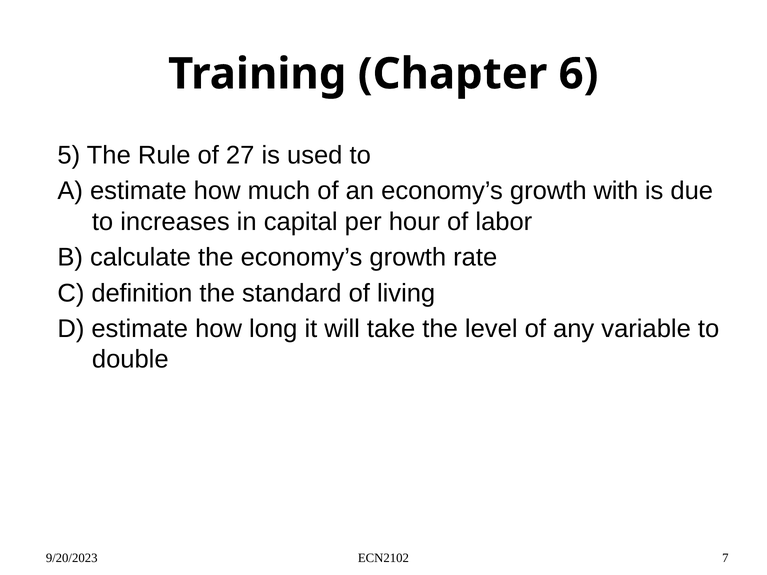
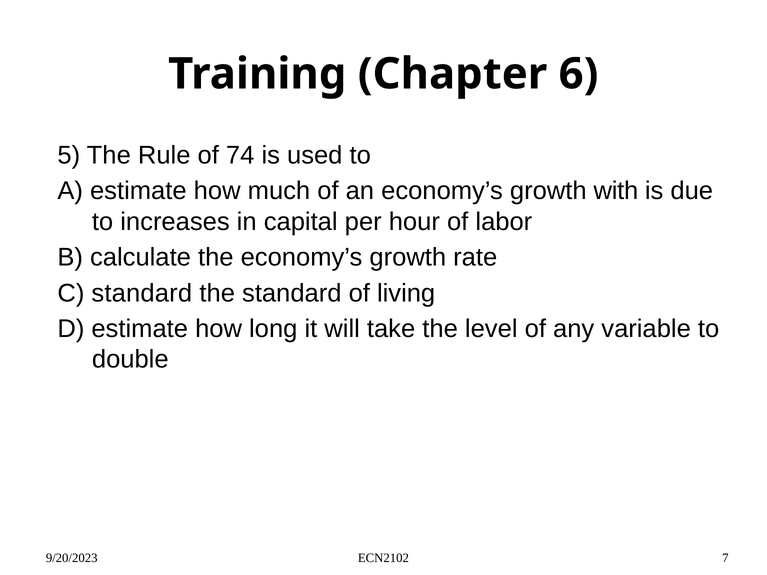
27: 27 -> 74
C definition: definition -> standard
